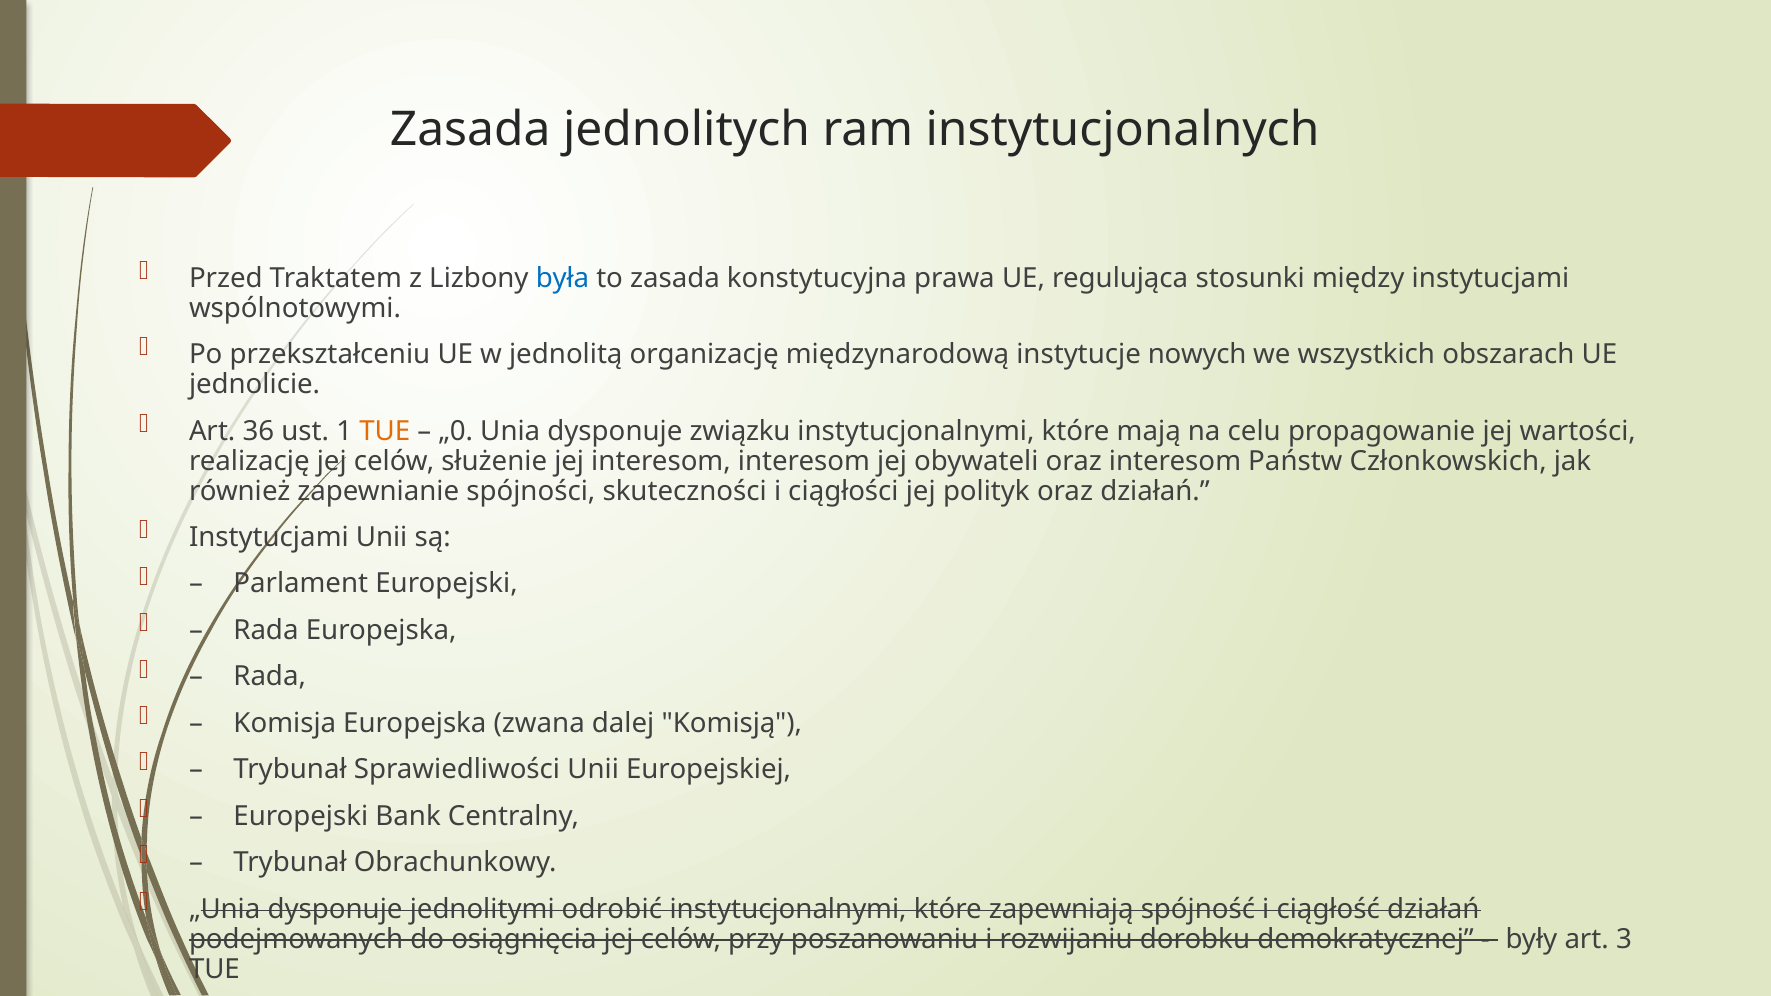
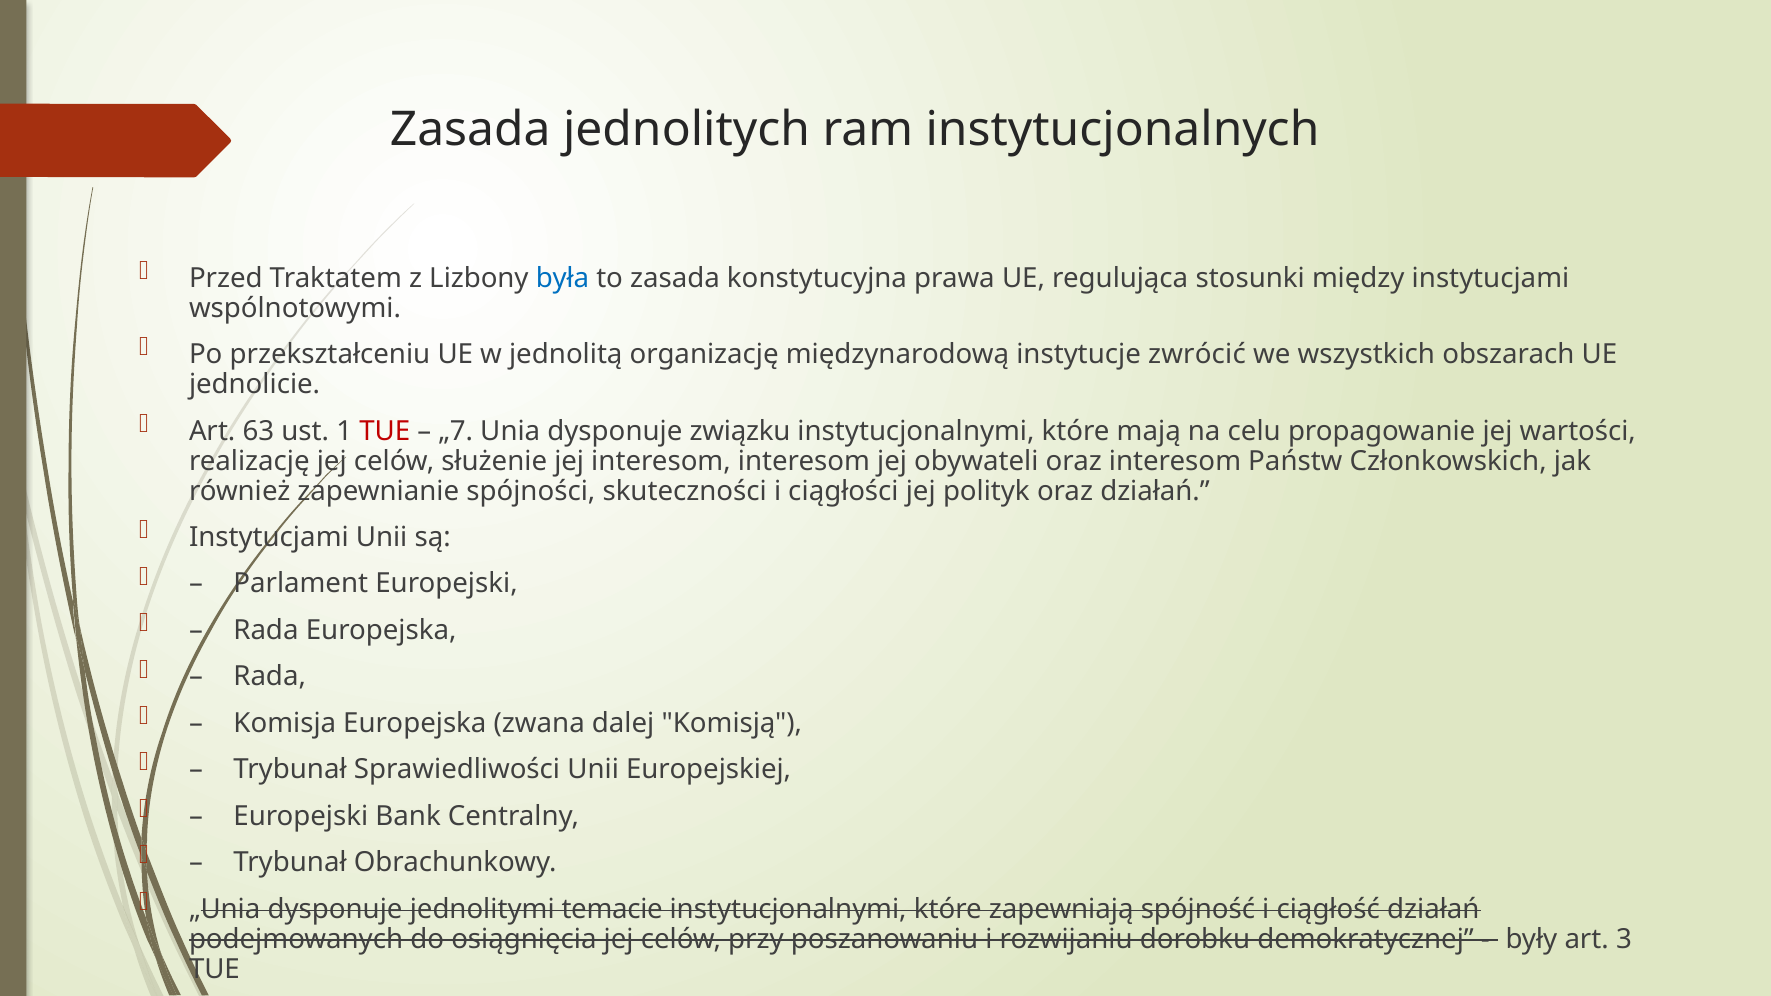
nowych: nowych -> zwrócić
36: 36 -> 63
TUE at (385, 431) colour: orange -> red
„0: „0 -> „7
odrobić: odrobić -> temacie
